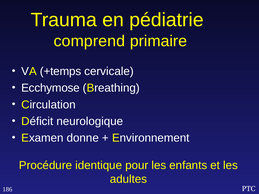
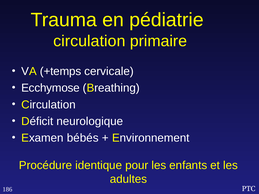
comprend at (89, 41): comprend -> circulation
donne: donne -> bébés
